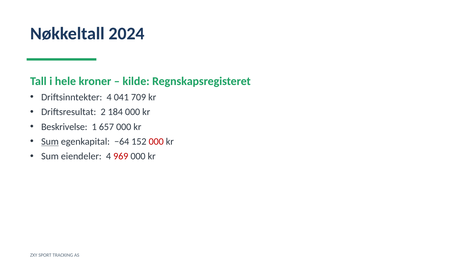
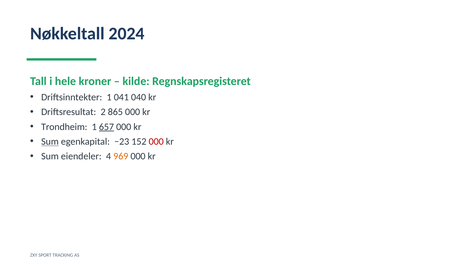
Driftsinntekter 4: 4 -> 1
709: 709 -> 040
184: 184 -> 865
Beskrivelse: Beskrivelse -> Trondheim
657 underline: none -> present
−64: −64 -> −23
969 colour: red -> orange
